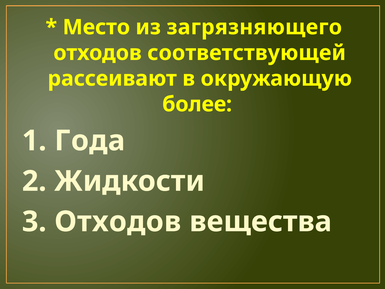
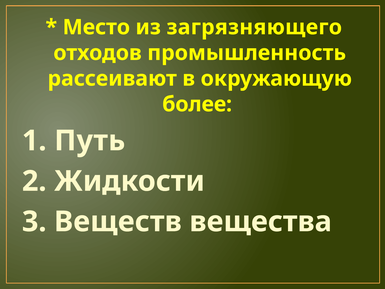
соответствующей: соответствующей -> промышленность
Года: Года -> Путь
3 Отходов: Отходов -> Веществ
